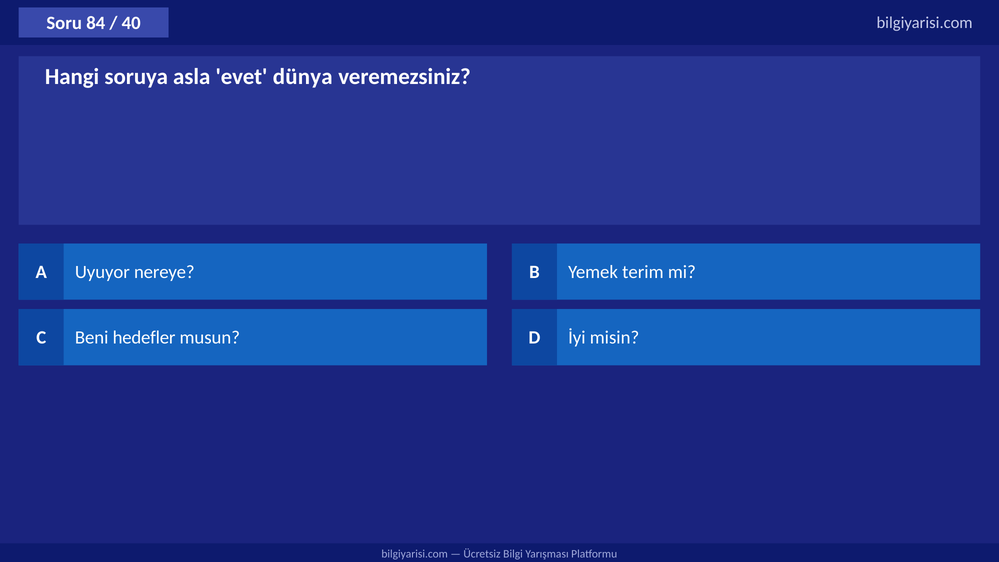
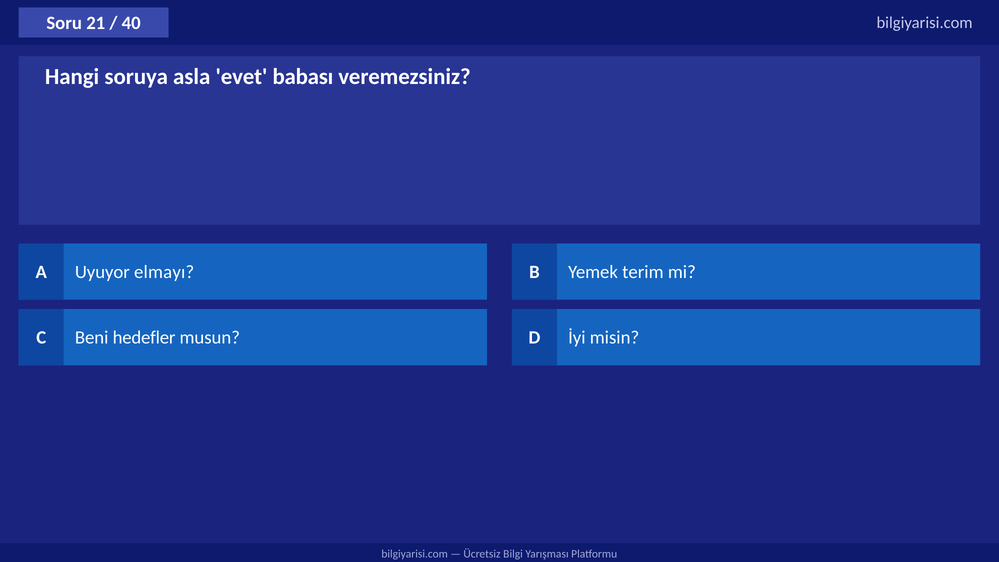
84: 84 -> 21
dünya: dünya -> babası
nereye: nereye -> elmayı
